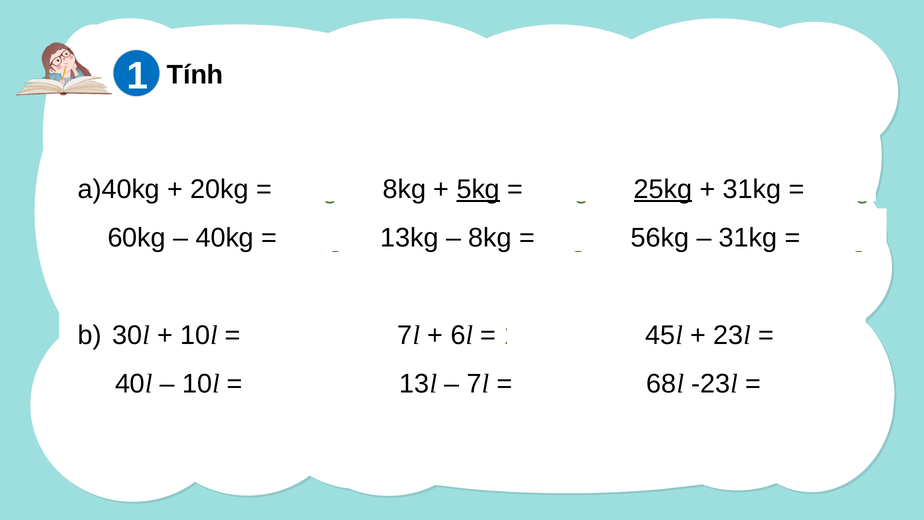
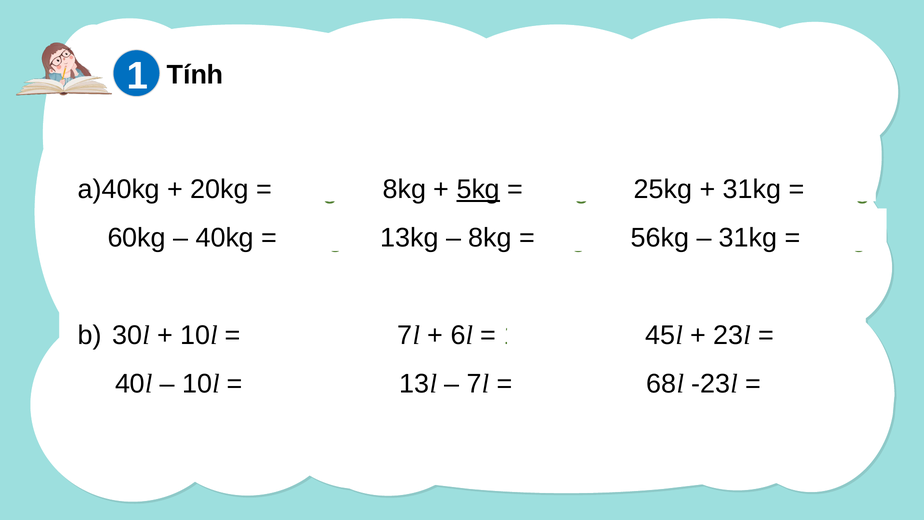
25kg at (663, 189) underline: present -> none
